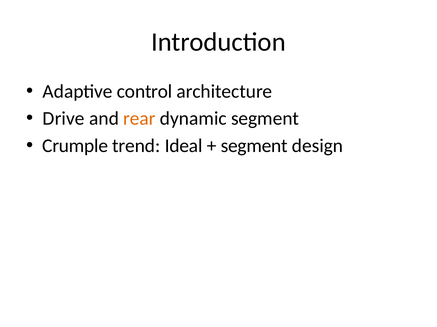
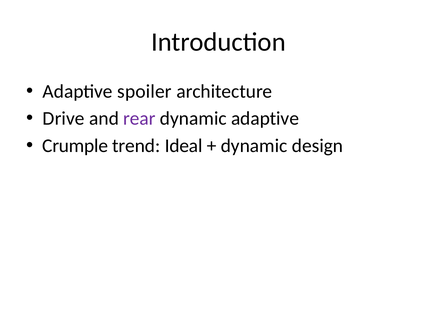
control: control -> spoiler
rear colour: orange -> purple
dynamic segment: segment -> adaptive
segment at (254, 146): segment -> dynamic
